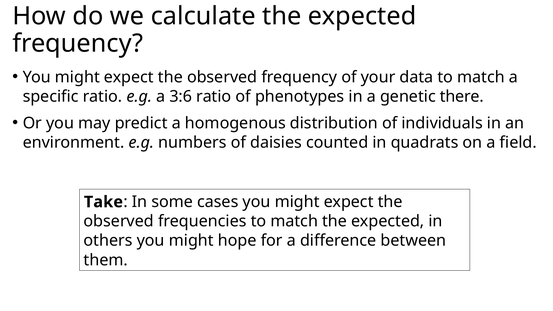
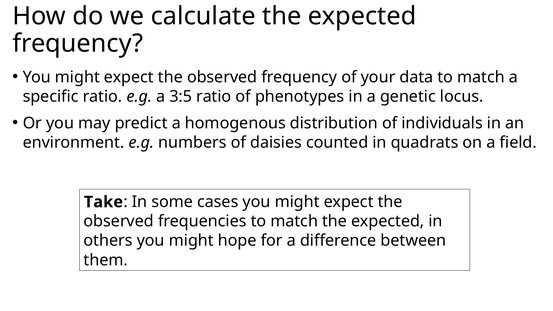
3:6: 3:6 -> 3:5
there: there -> locus
